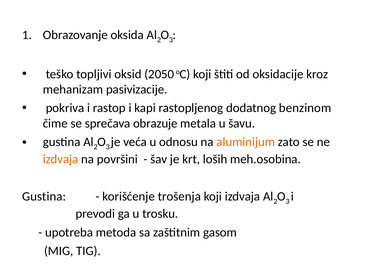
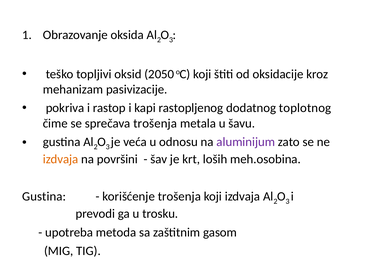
benzinom: benzinom -> toplotnog
sprečava obrazuje: obrazuje -> trošenja
aluminijum colour: orange -> purple
